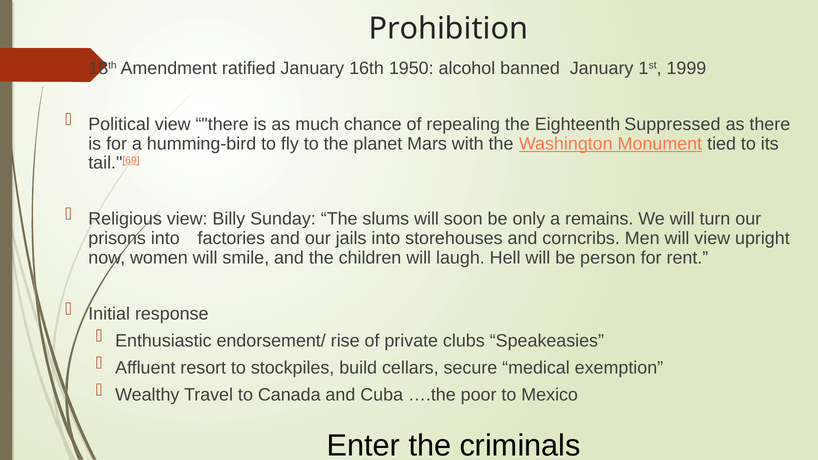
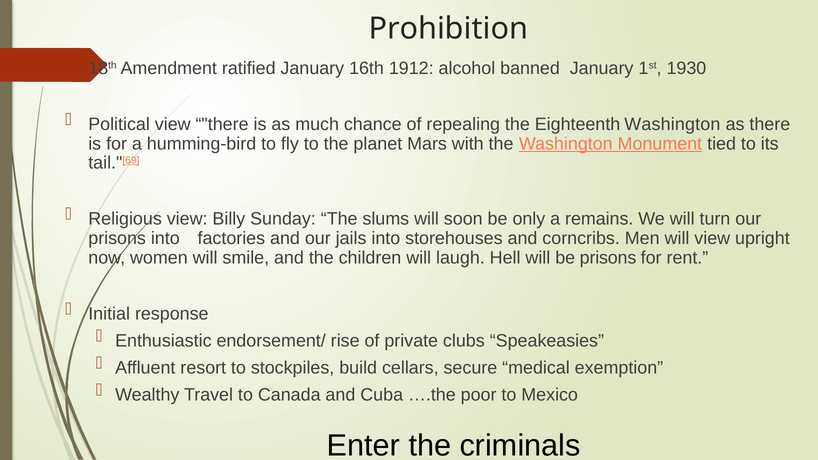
1950: 1950 -> 1912
1999: 1999 -> 1930
Eighteenth Suppressed: Suppressed -> Washington
be person: person -> prisons
